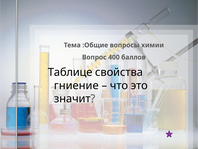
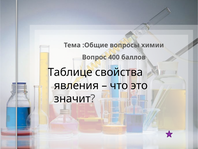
гниение: гниение -> явления
